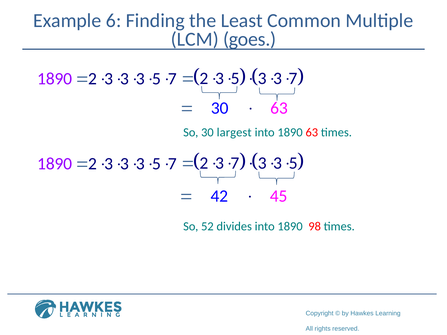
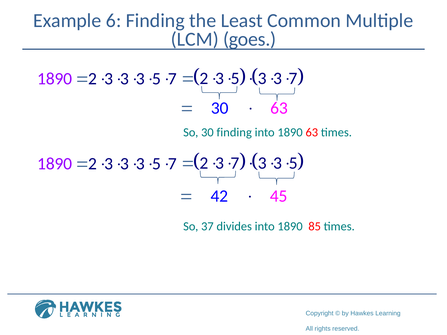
30 largest: largest -> finding
52: 52 -> 37
98: 98 -> 85
